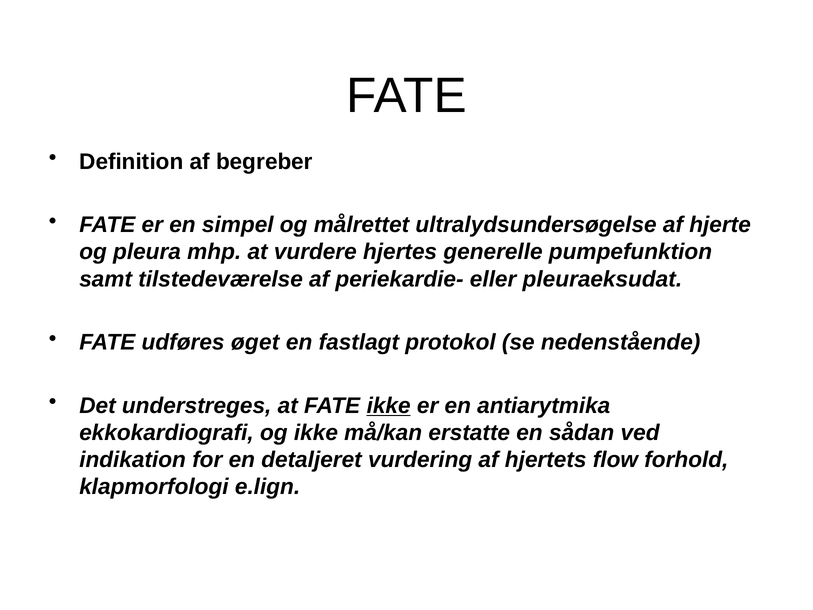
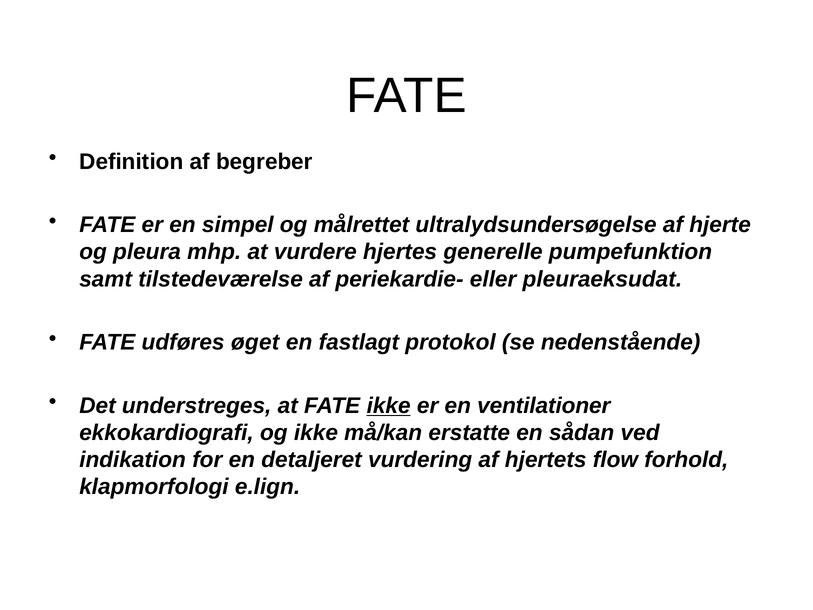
antiarytmika: antiarytmika -> ventilationer
